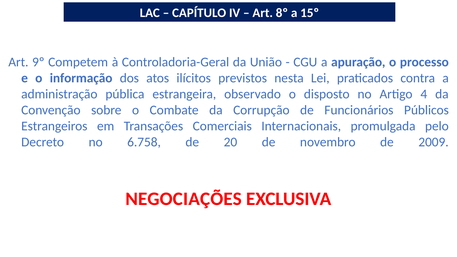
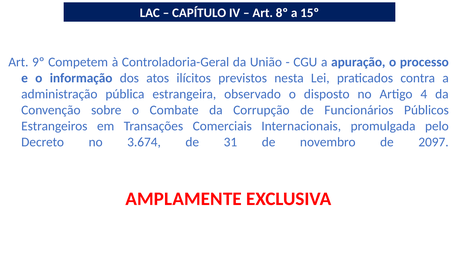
6.758: 6.758 -> 3.674
20: 20 -> 31
2009: 2009 -> 2097
NEGOCIAÇÕES: NEGOCIAÇÕES -> AMPLAMENTE
